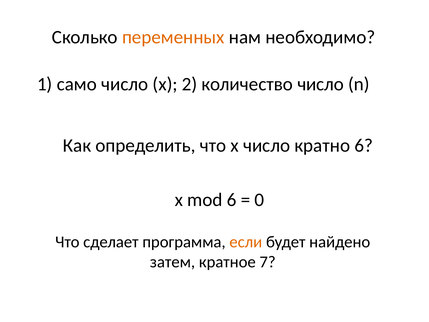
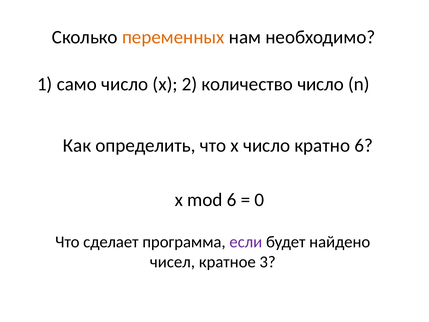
если colour: orange -> purple
затем: затем -> чисел
7: 7 -> 3
